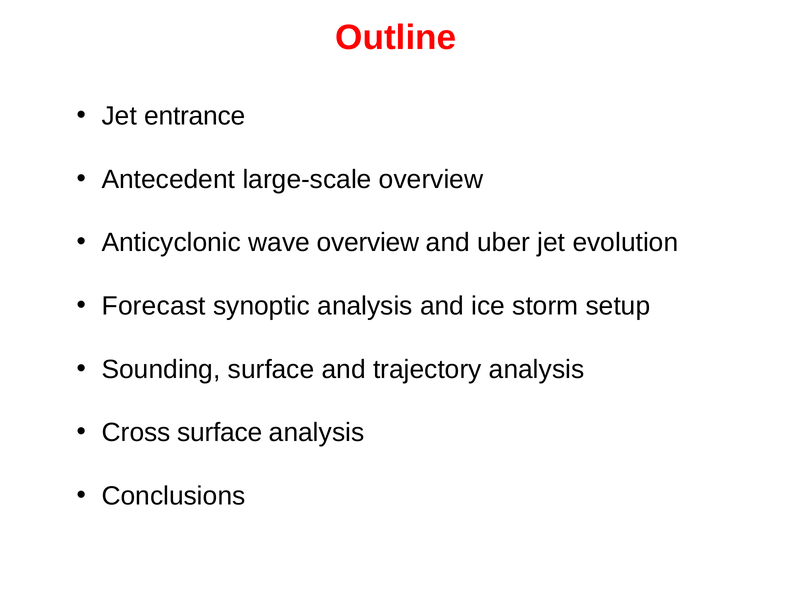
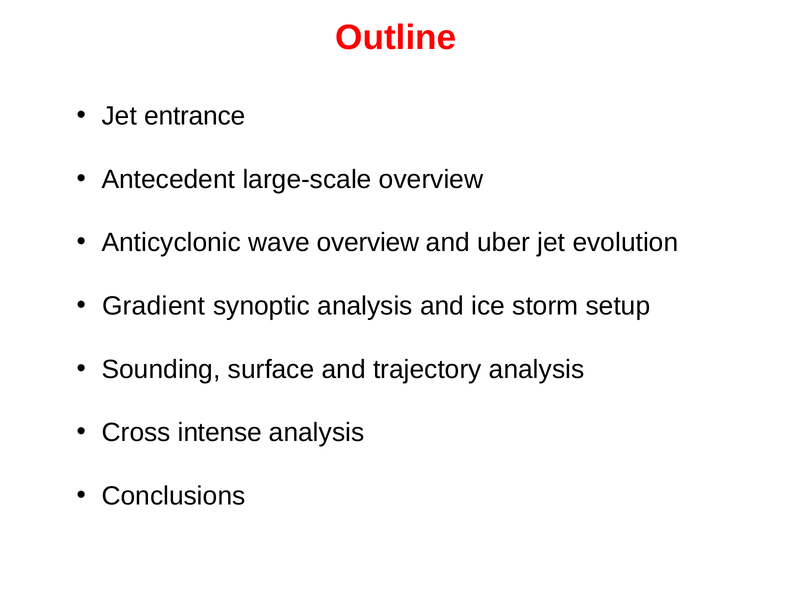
Forecast: Forecast -> Gradient
Cross surface: surface -> intense
